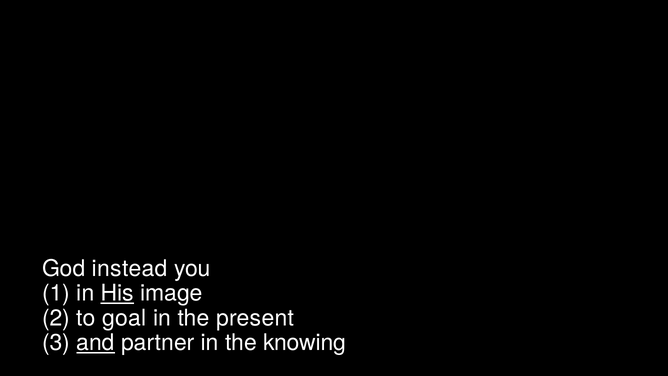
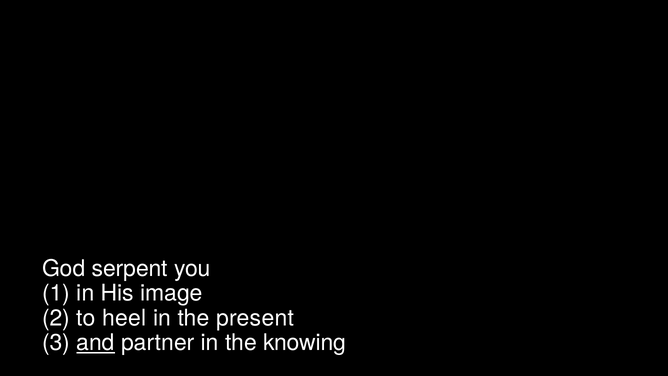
instead: instead -> serpent
His underline: present -> none
goal: goal -> heel
